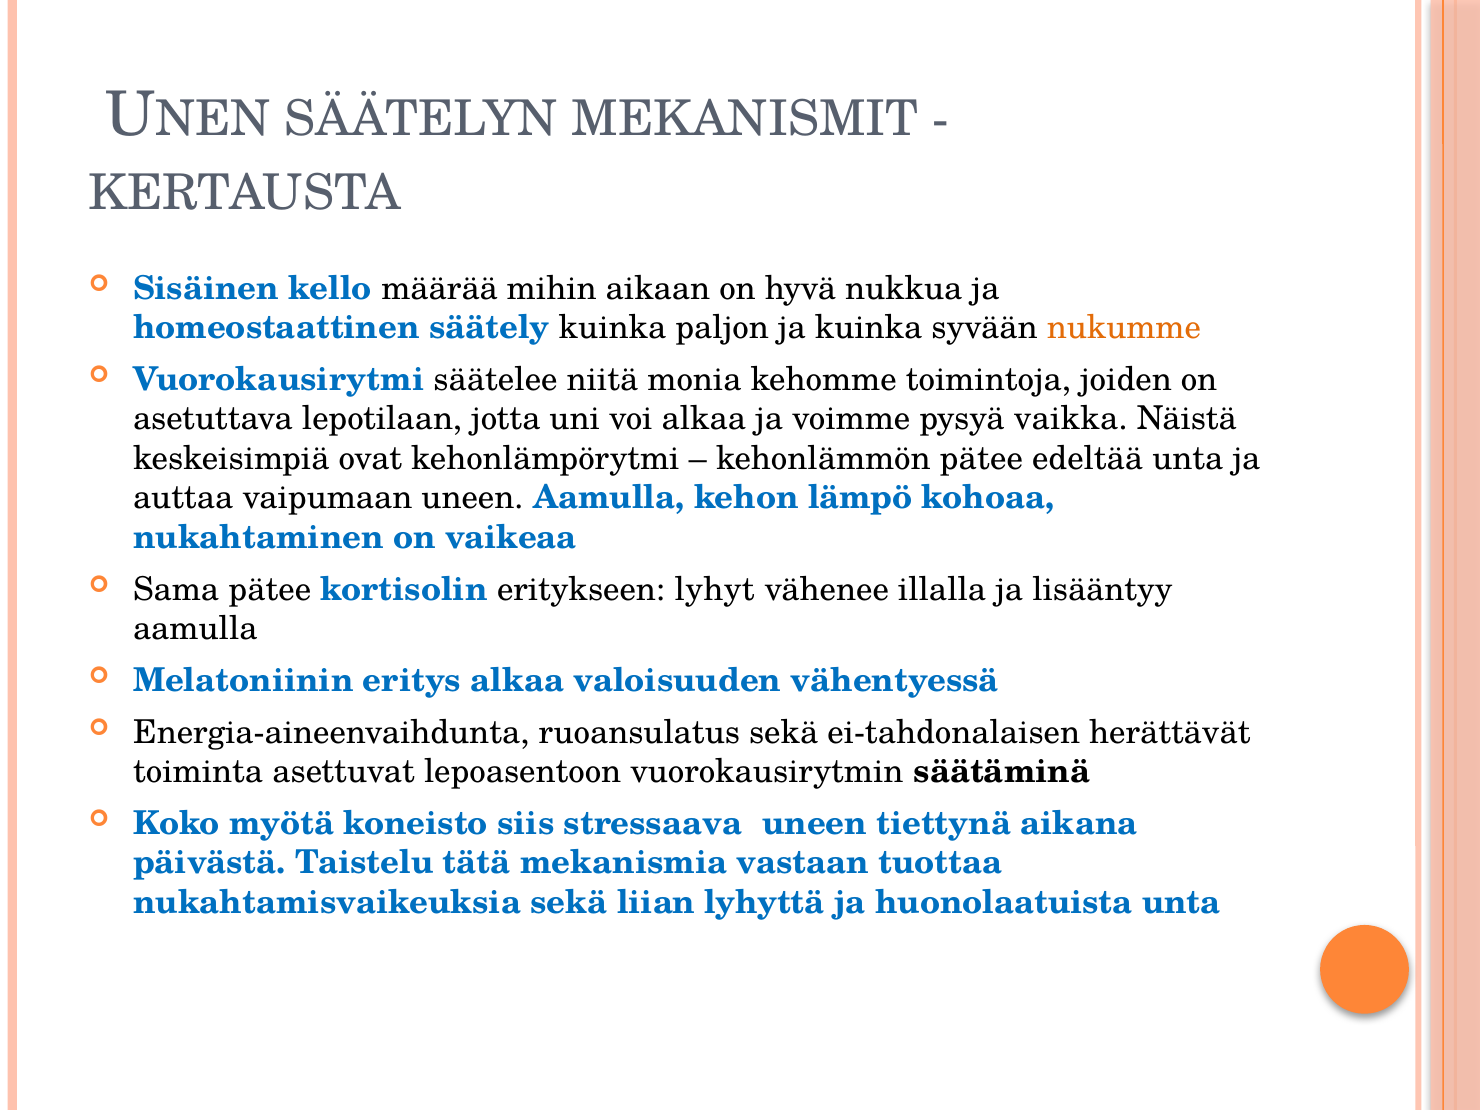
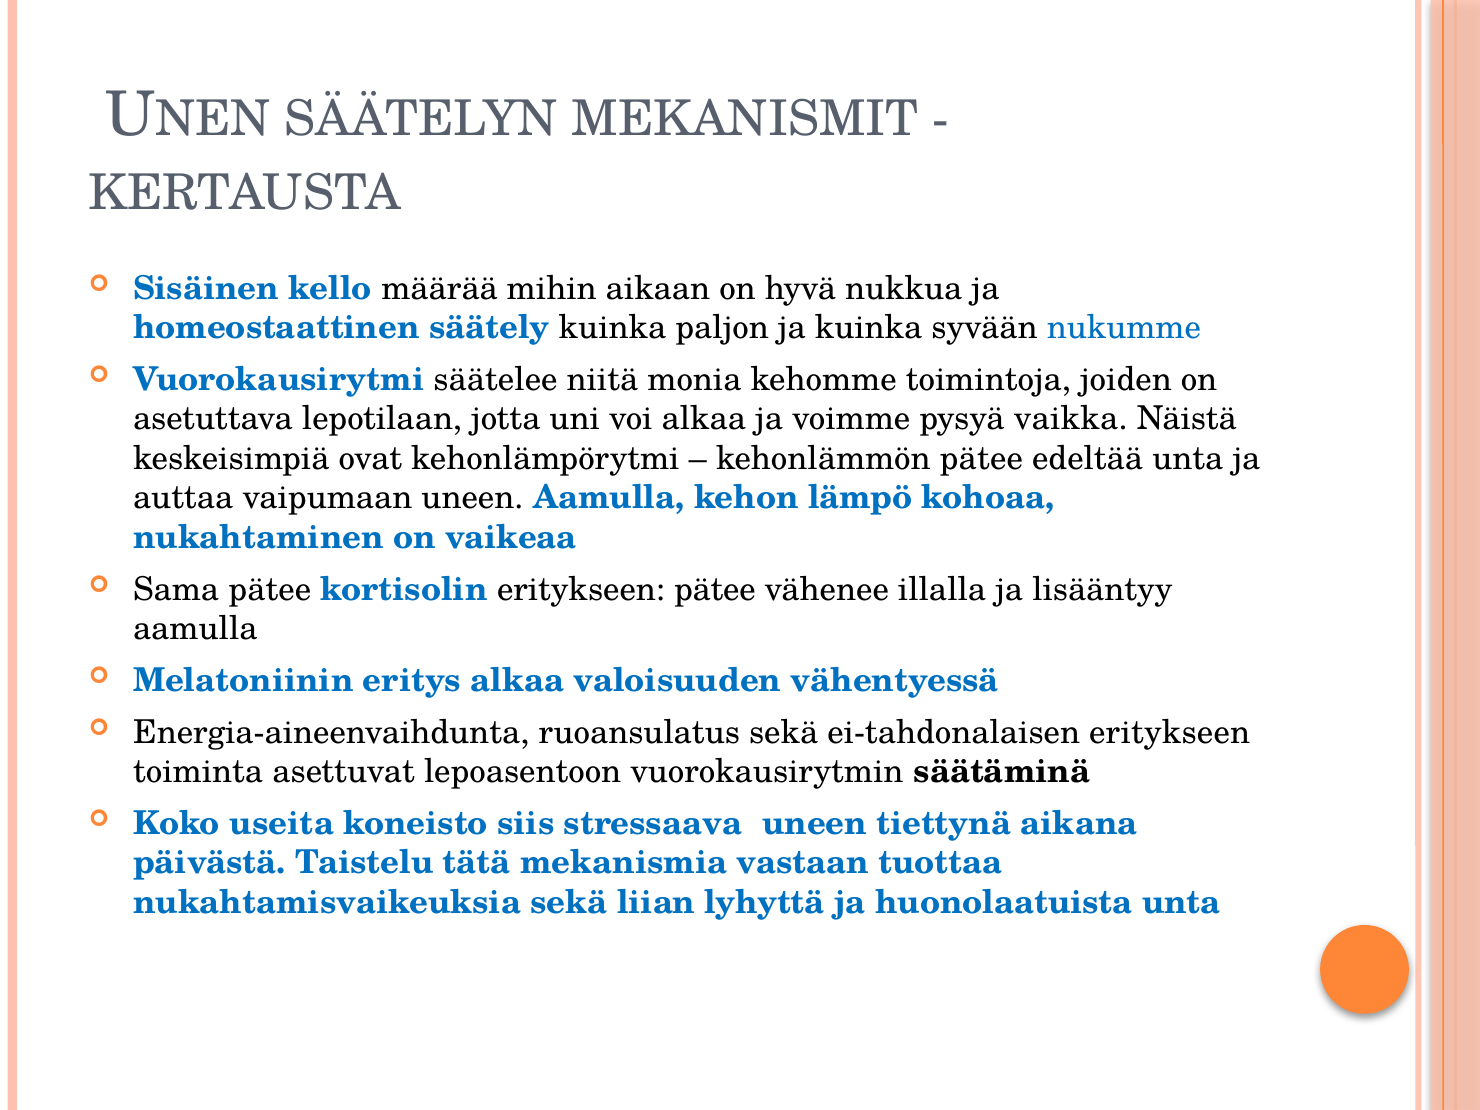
nukumme colour: orange -> blue
eritykseen lyhyt: lyhyt -> pätee
ei-tahdonalaisen herättävät: herättävät -> eritykseen
myötä: myötä -> useita
